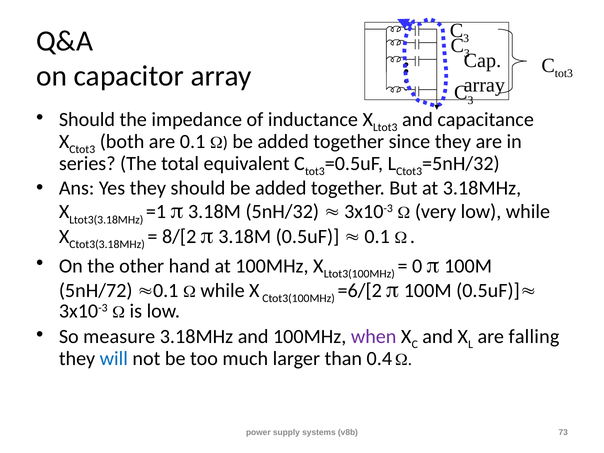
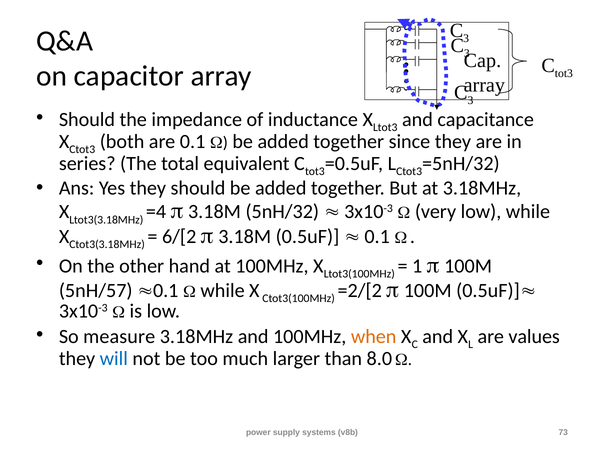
=1: =1 -> =4
8/[2: 8/[2 -> 6/[2
0: 0 -> 1
5nH/72: 5nH/72 -> 5nH/57
=6/[2: =6/[2 -> =2/[2
when colour: purple -> orange
falling: falling -> values
0.4: 0.4 -> 8.0
